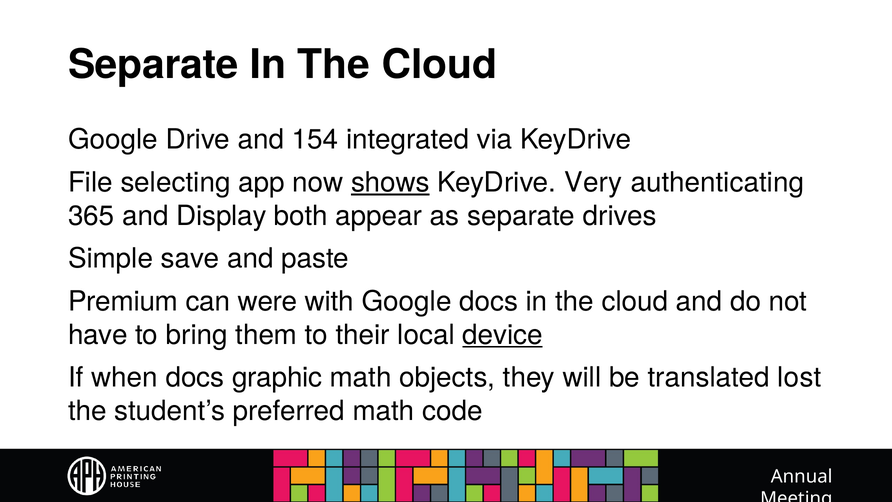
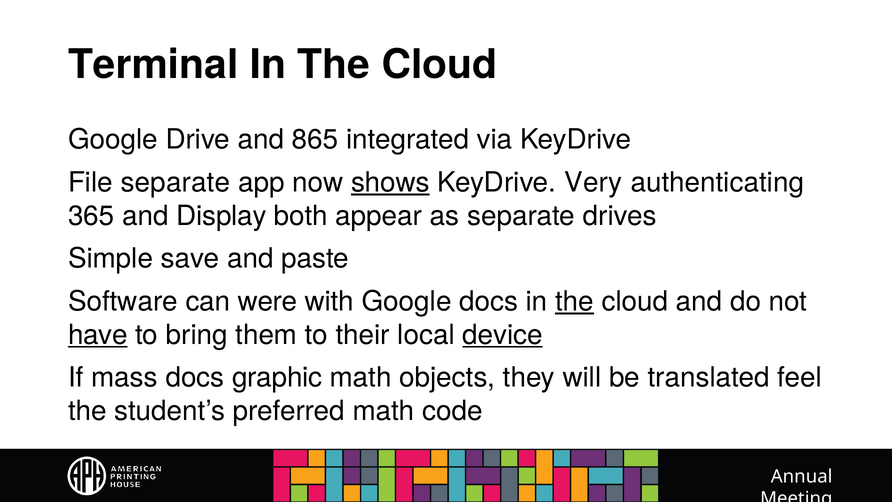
Separate at (153, 65): Separate -> Terminal
154: 154 -> 865
File selecting: selecting -> separate
Premium: Premium -> Software
the at (575, 301) underline: none -> present
have underline: none -> present
when: when -> mass
lost: lost -> feel
